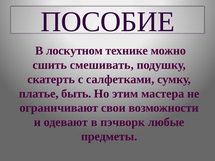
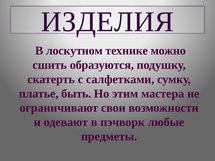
ПОСОБИЕ: ПОСОБИЕ -> ИЗДЕЛИЯ
смешивать: смешивать -> образуются
